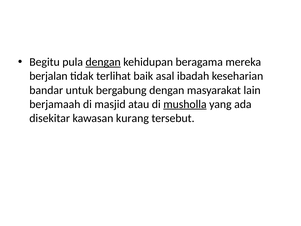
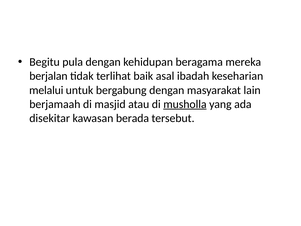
dengan at (103, 62) underline: present -> none
bandar: bandar -> melalui
kurang: kurang -> berada
